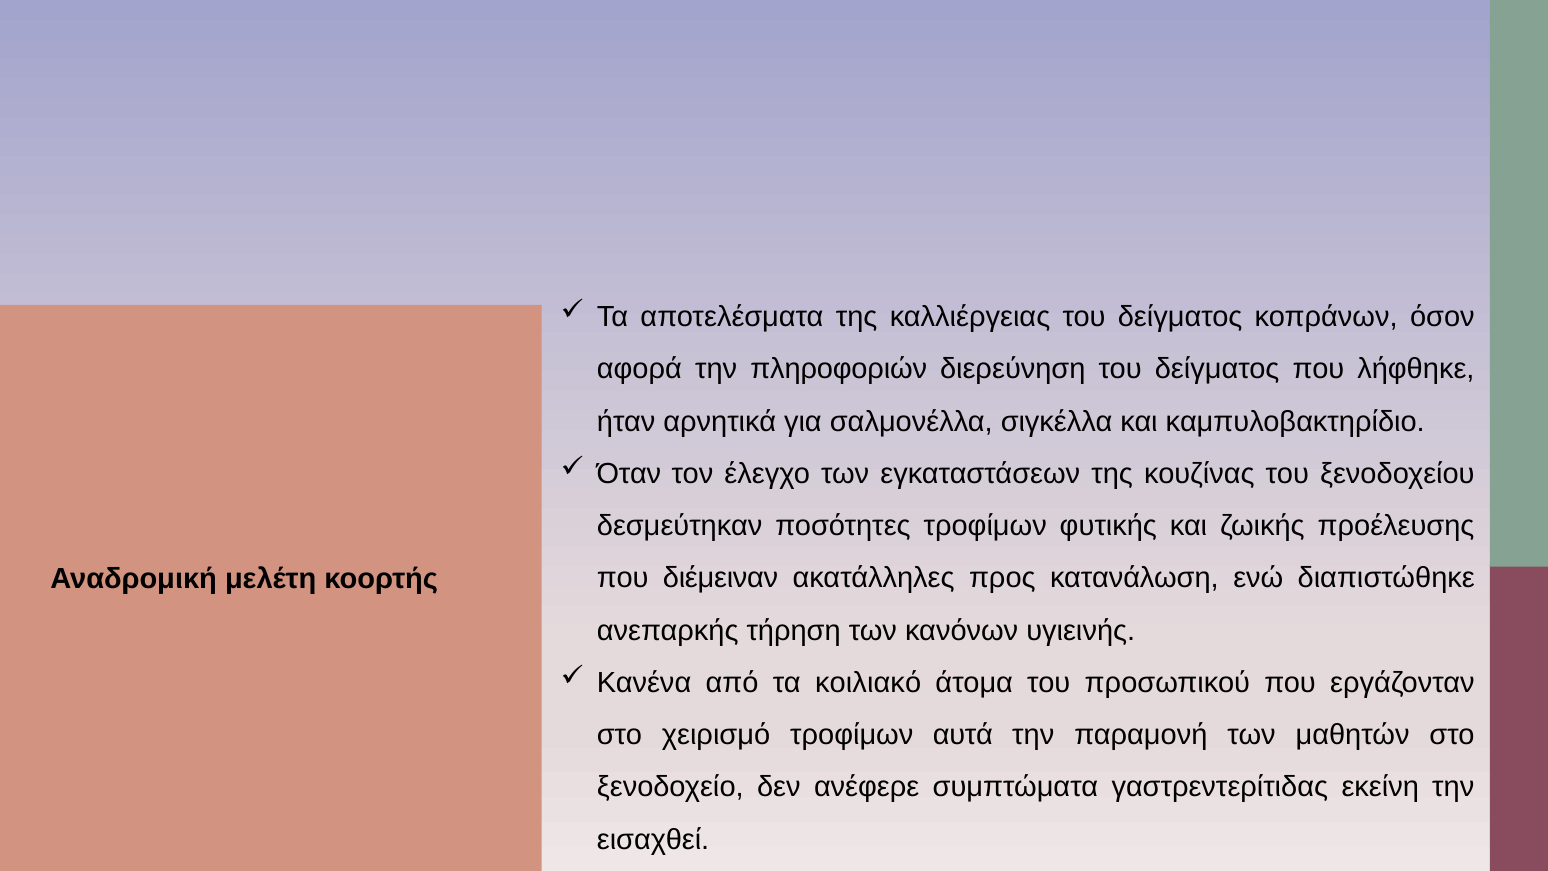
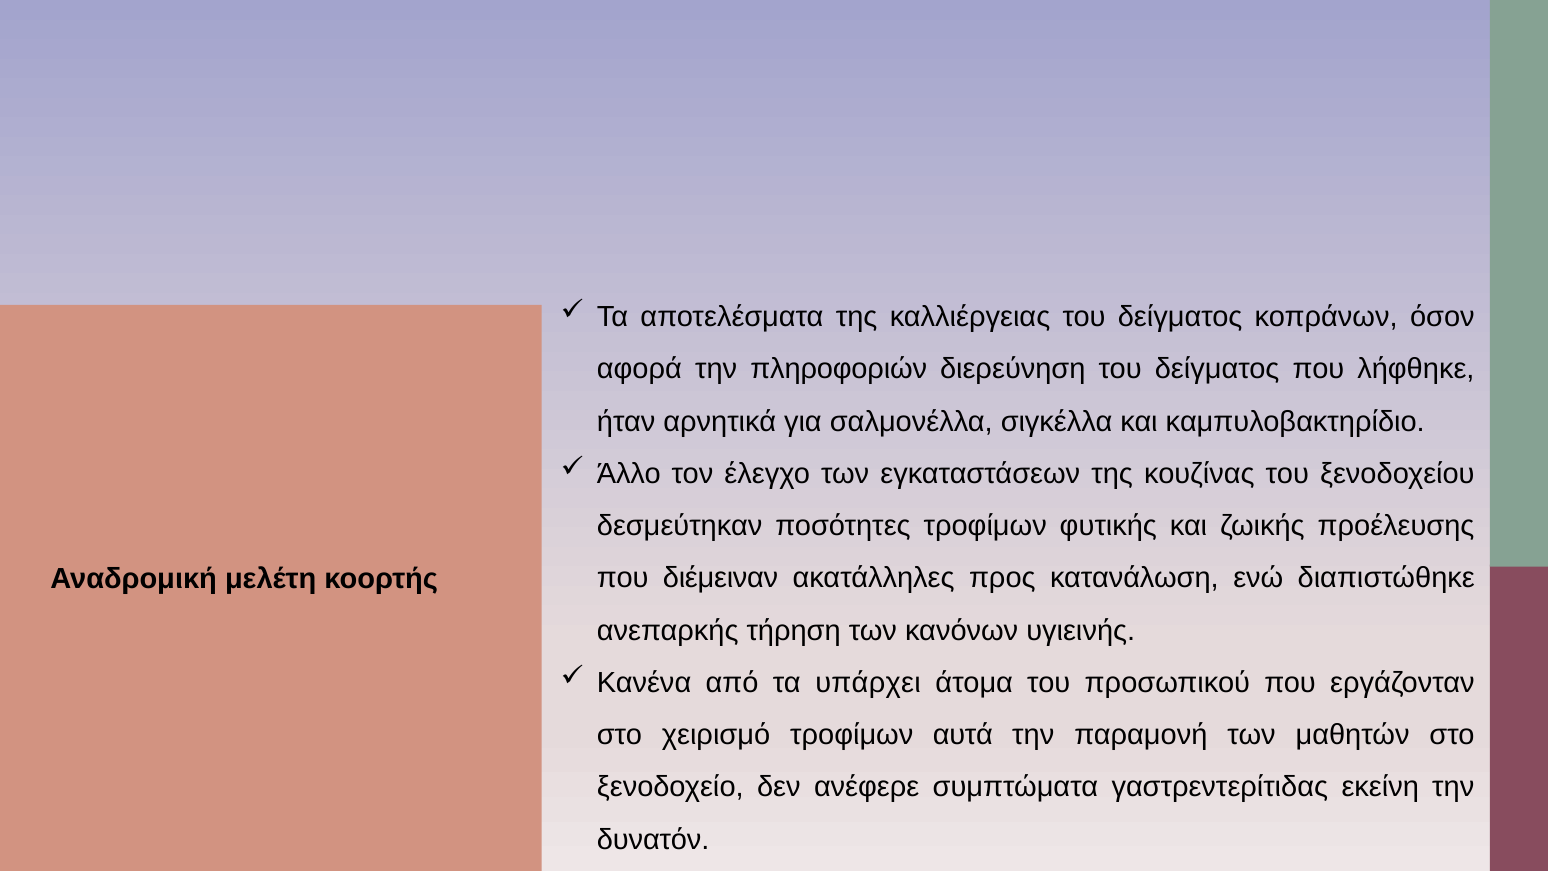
Όταν: Όταν -> Άλλο
κοιλιακό: κοιλιακό -> υπάρχει
εισαχθεί: εισαχθεί -> δυνατόν
